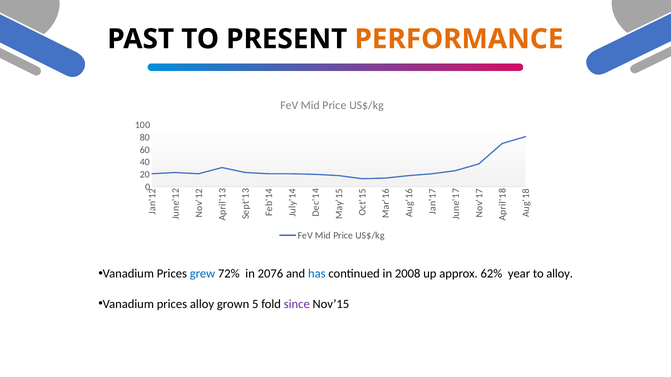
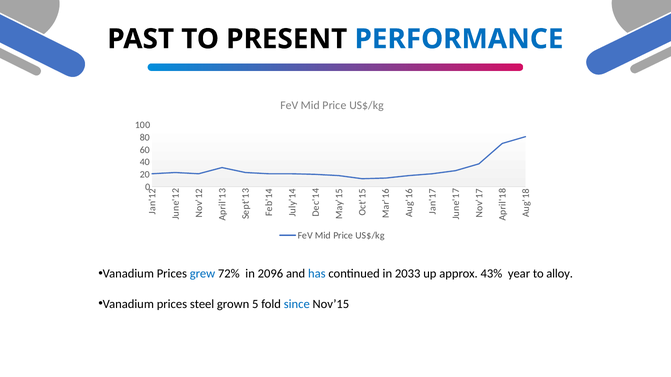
PERFORMANCE colour: orange -> blue
2076: 2076 -> 2096
2008: 2008 -> 2033
62%: 62% -> 43%
prices alloy: alloy -> steel
since colour: purple -> blue
